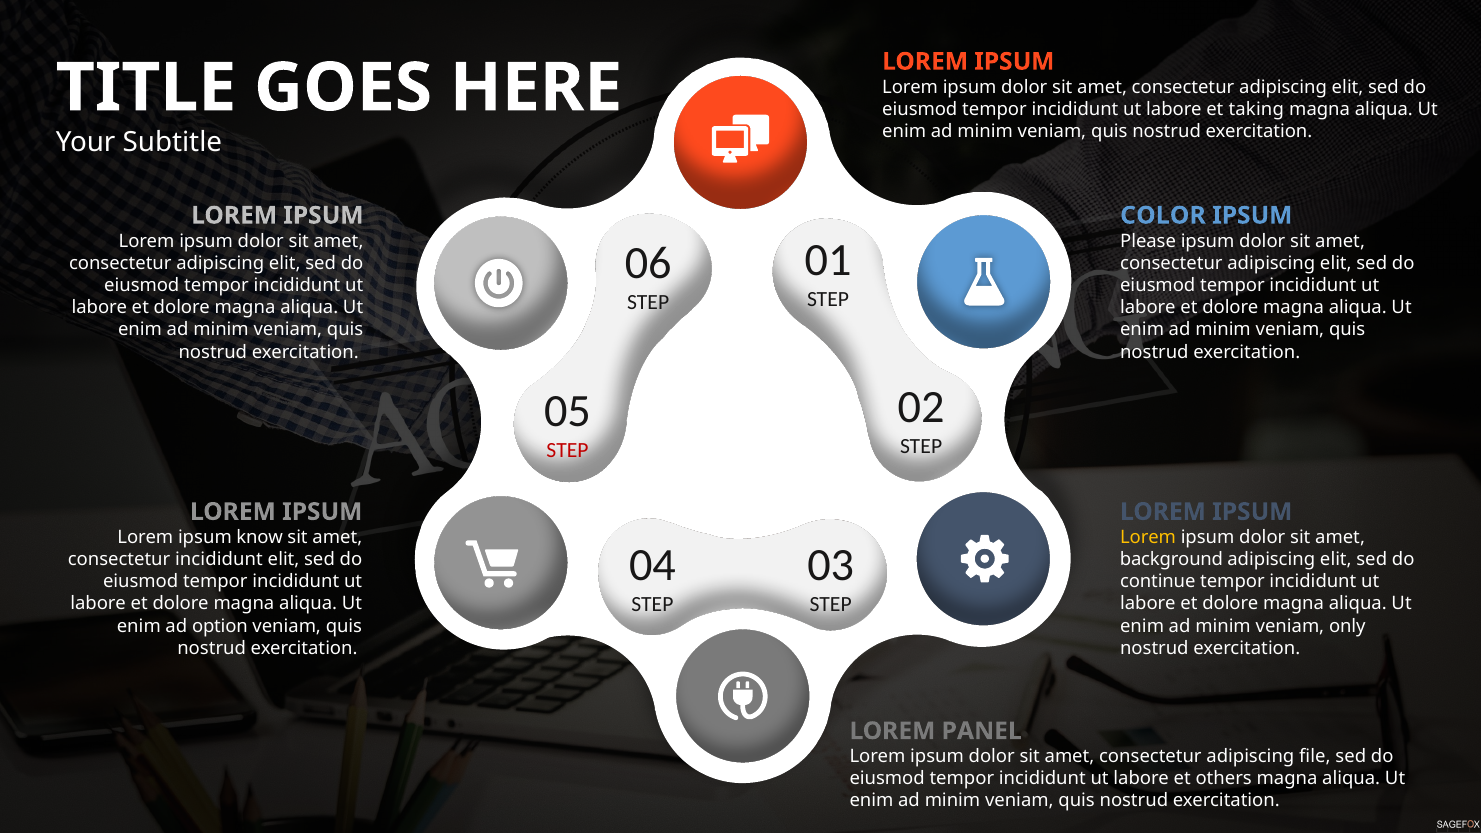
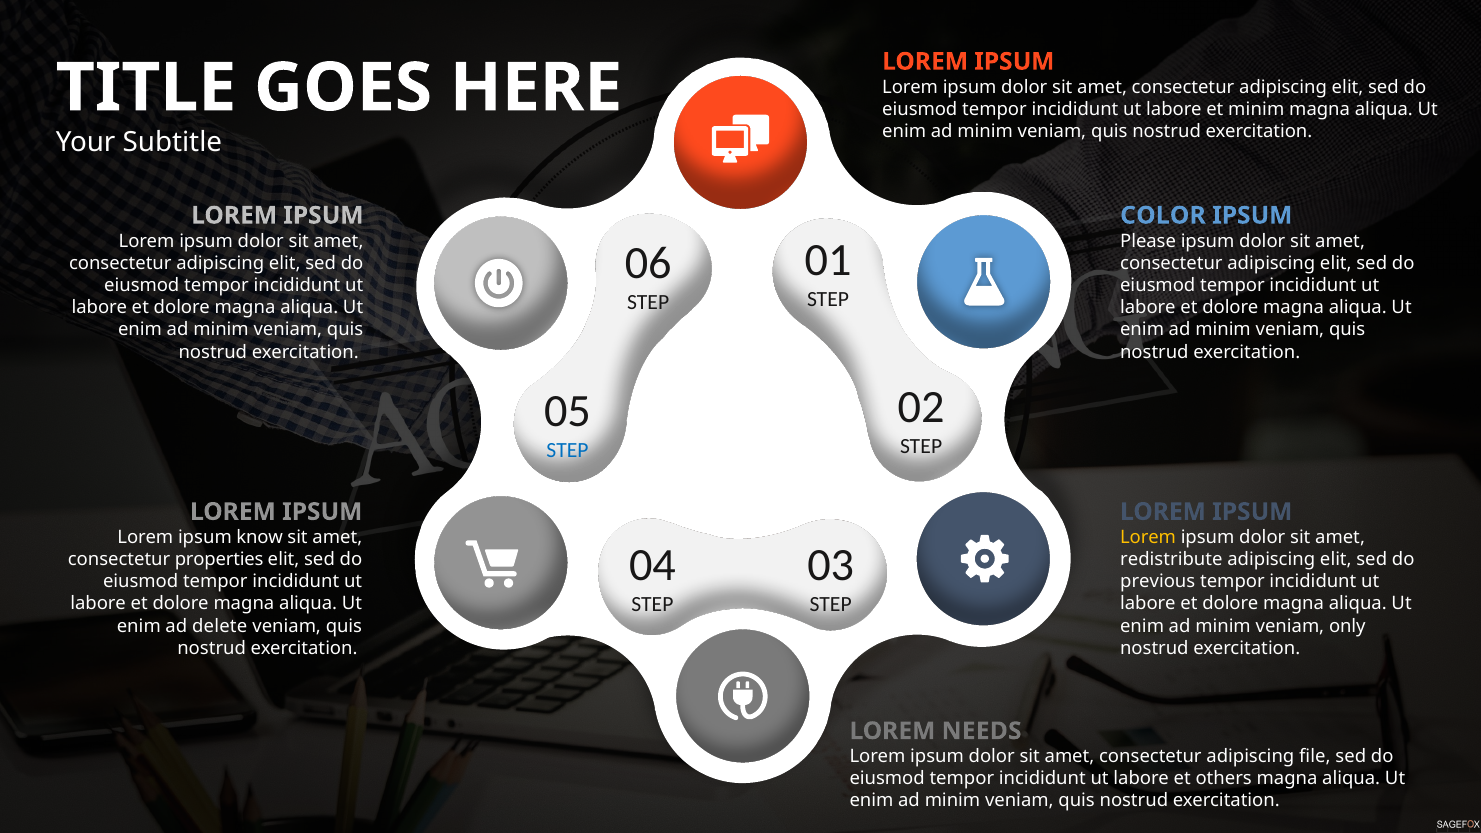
et taking: taking -> minim
STEP at (568, 450) colour: red -> blue
consectetur incididunt: incididunt -> properties
background: background -> redistribute
continue: continue -> previous
option: option -> delete
PANEL: PANEL -> NEEDS
